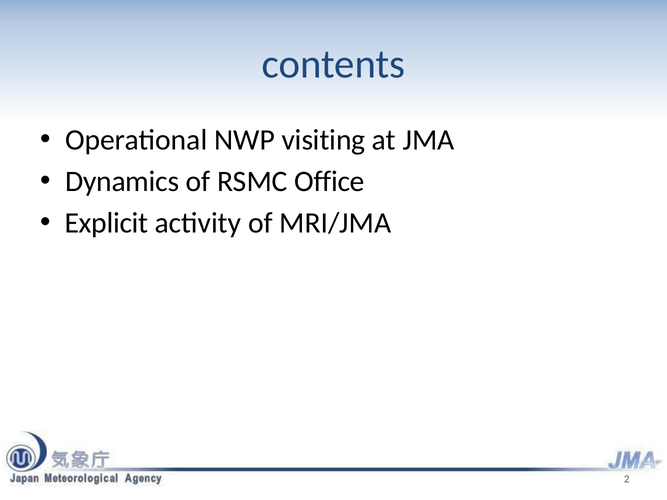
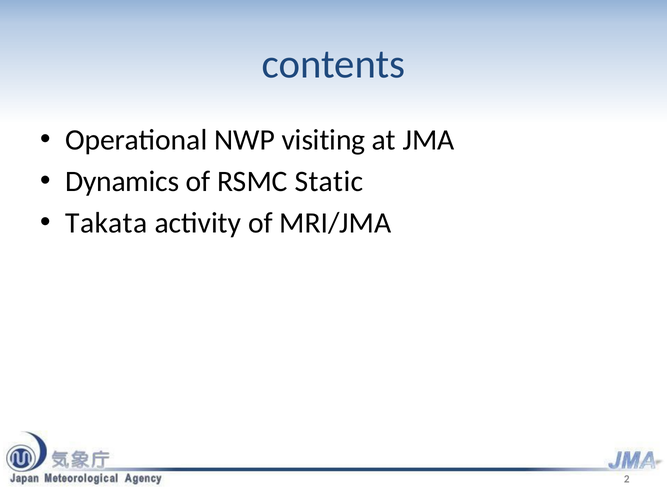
Office: Office -> Static
Explicit: Explicit -> Takata
